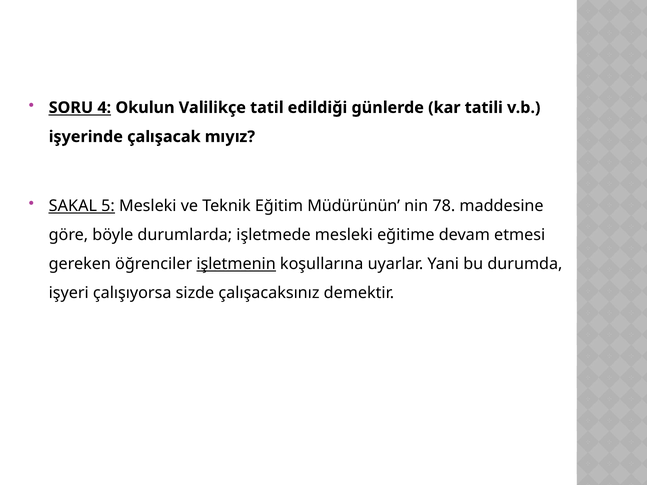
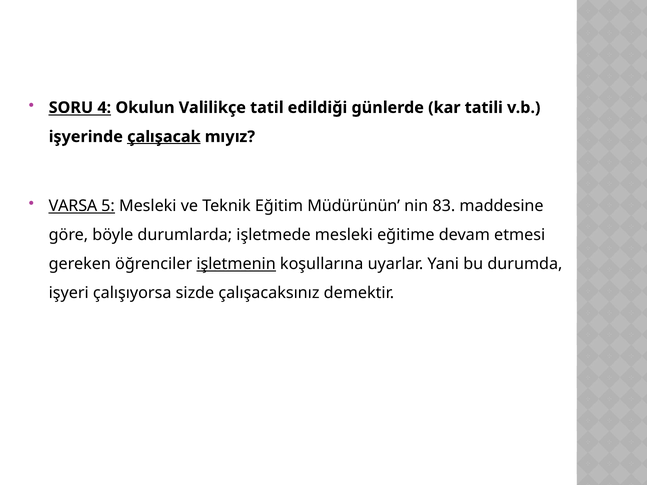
çalışacak underline: none -> present
SAKAL: SAKAL -> VARSA
78: 78 -> 83
